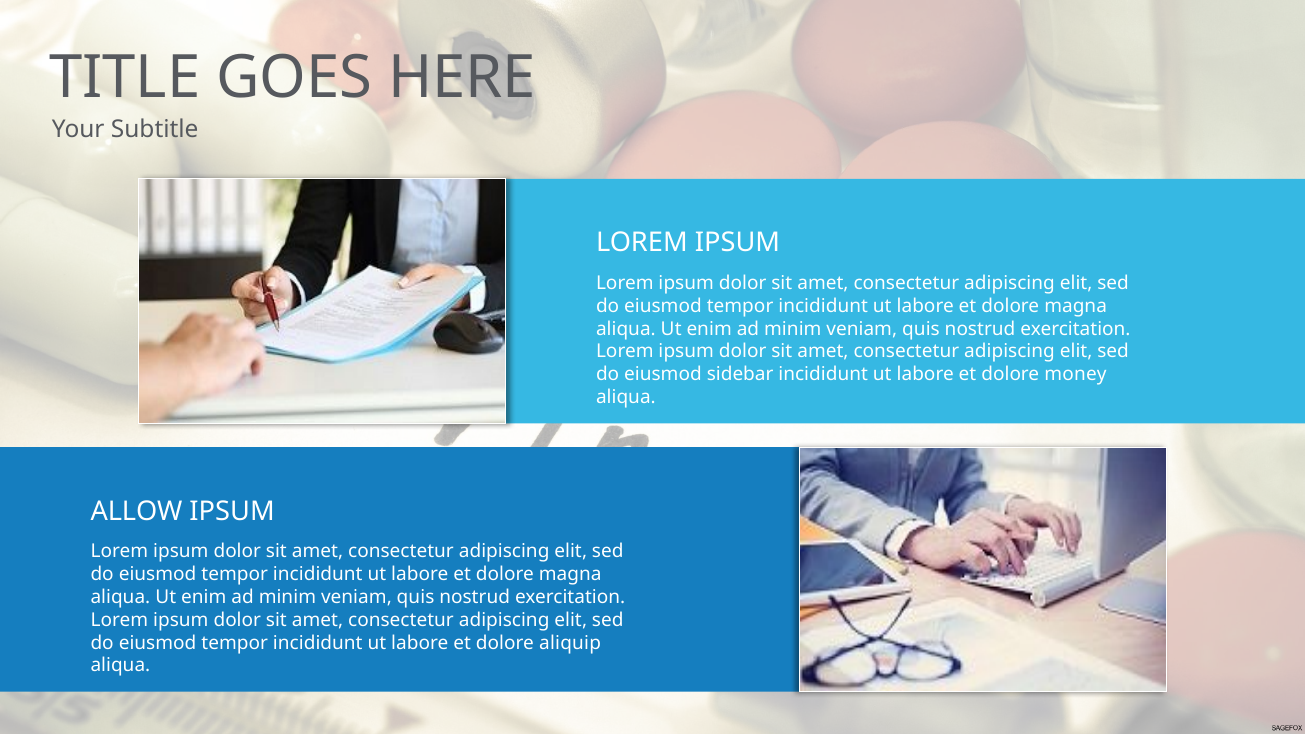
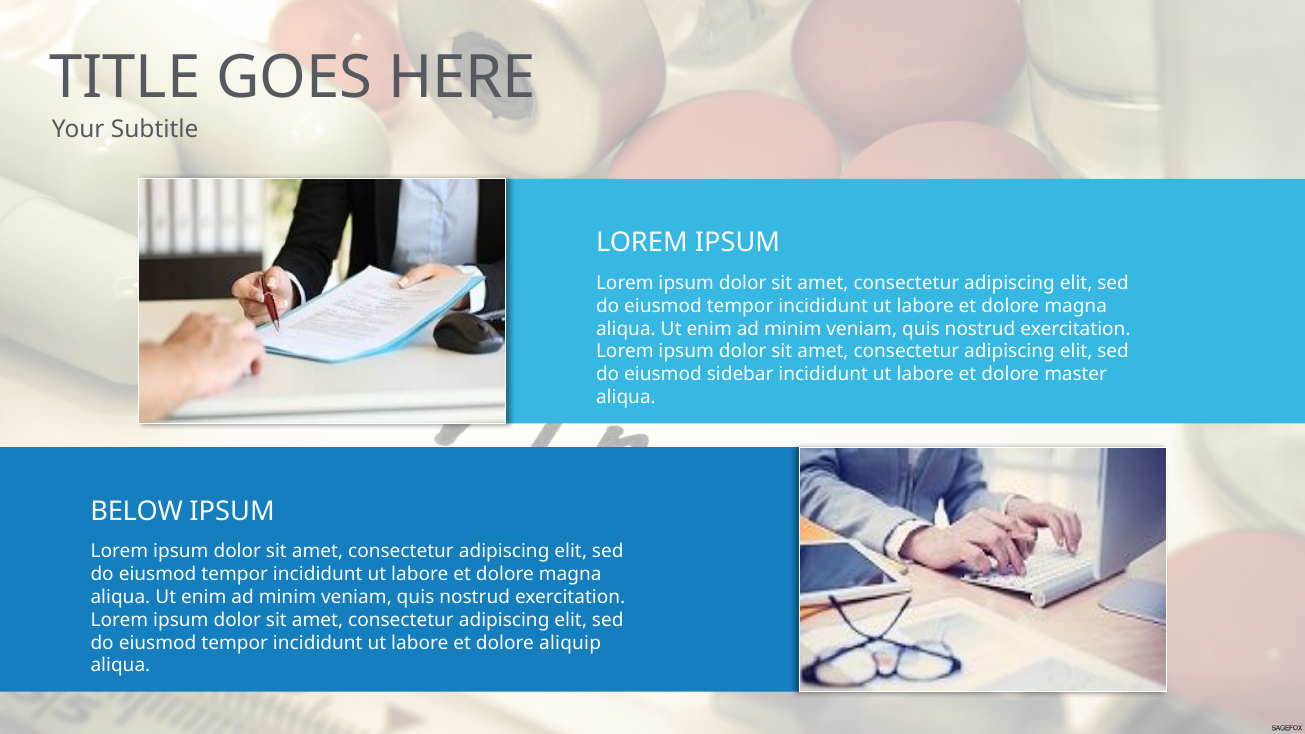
money: money -> master
ALLOW: ALLOW -> BELOW
